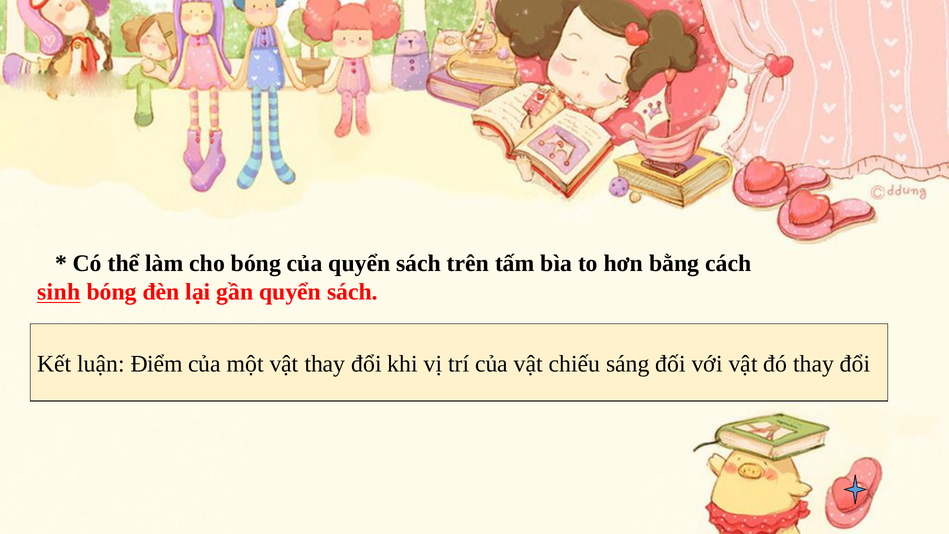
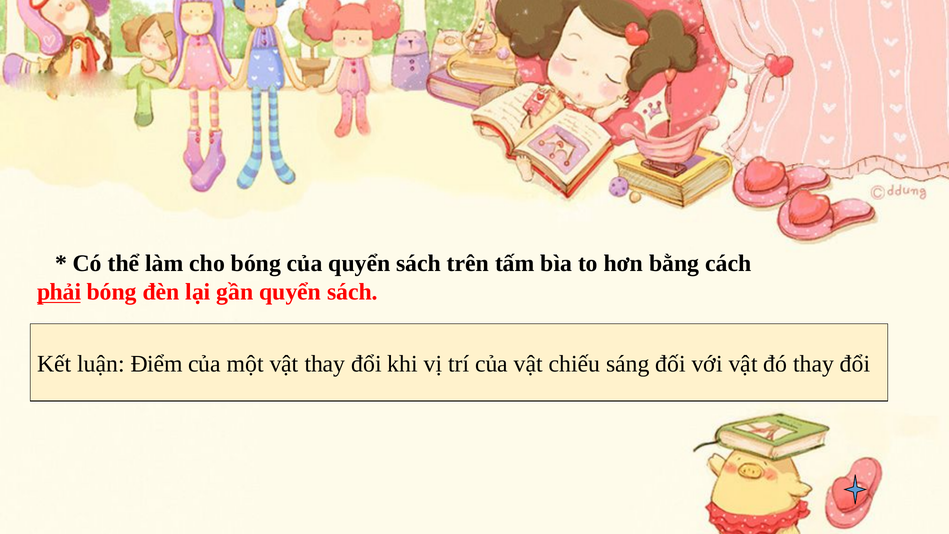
sinh: sinh -> phải
